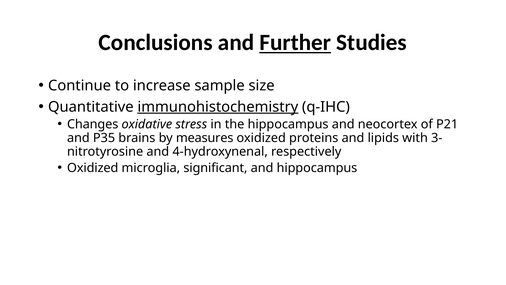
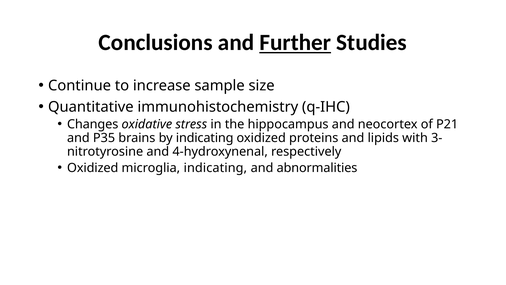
immunohistochemistry underline: present -> none
by measures: measures -> indicating
microglia significant: significant -> indicating
and hippocampus: hippocampus -> abnormalities
